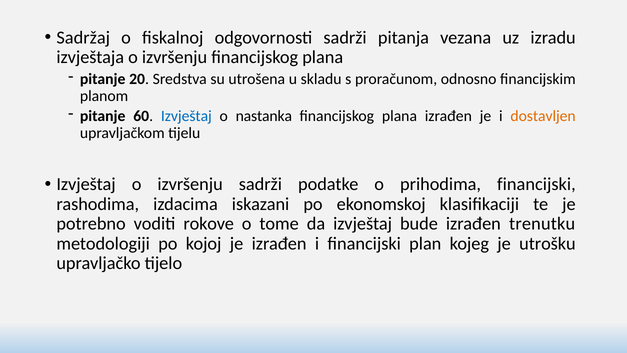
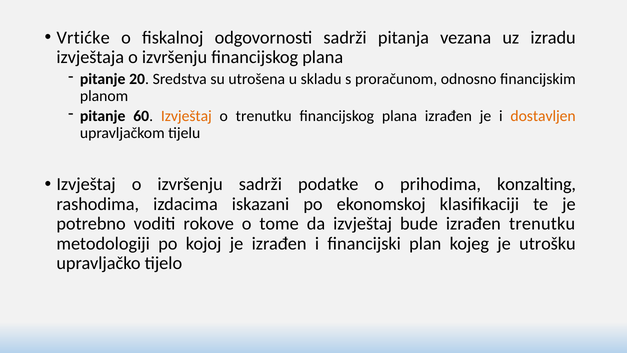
Sadržaj: Sadržaj -> Vrtićke
Izvještaj at (186, 116) colour: blue -> orange
o nastanka: nastanka -> trenutku
prihodima financijski: financijski -> konzalting
